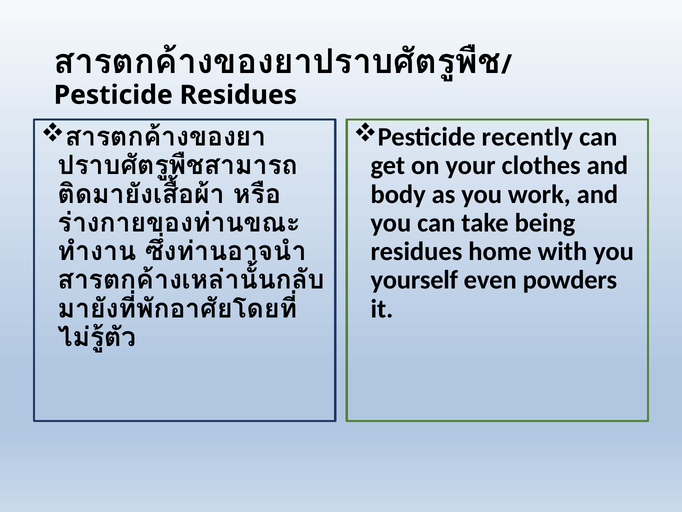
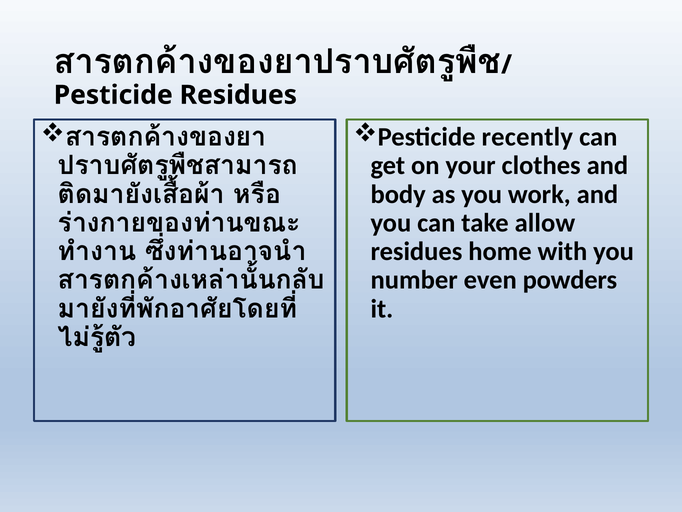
being: being -> allow
yourself: yourself -> number
